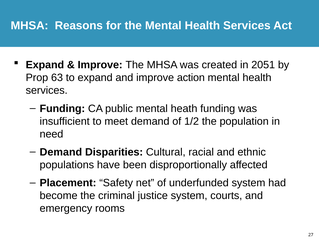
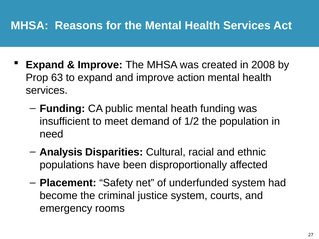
2051: 2051 -> 2008
Demand at (61, 152): Demand -> Analysis
